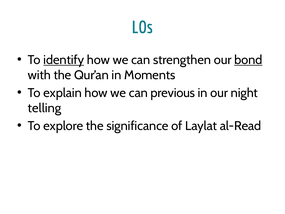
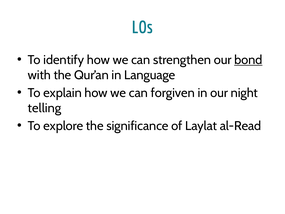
identify underline: present -> none
Moments: Moments -> Language
previous: previous -> forgiven
